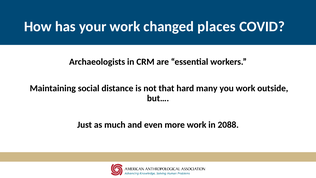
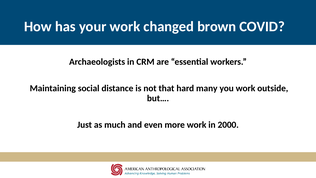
places: places -> brown
2088: 2088 -> 2000
